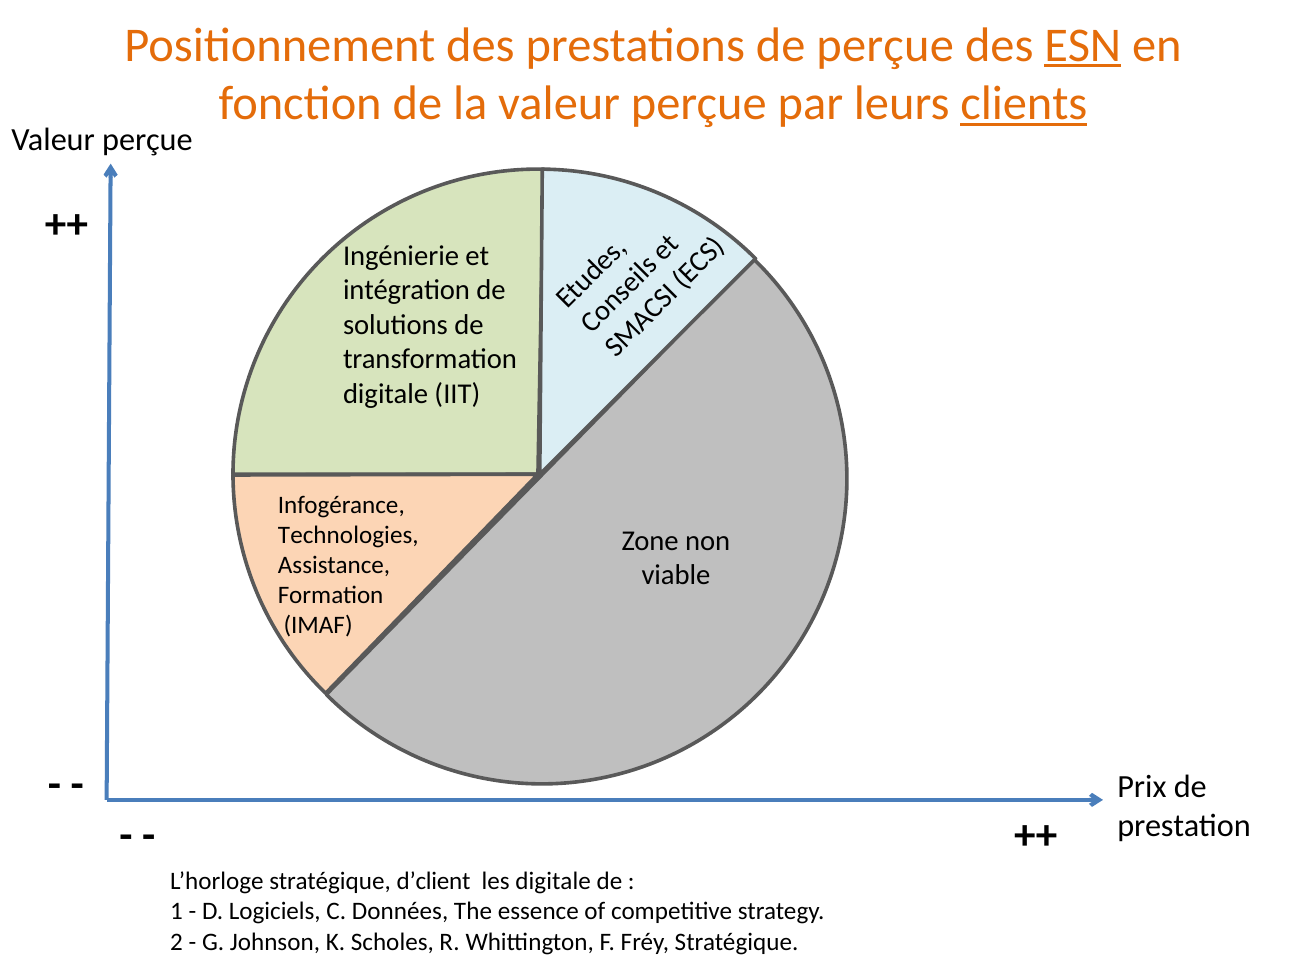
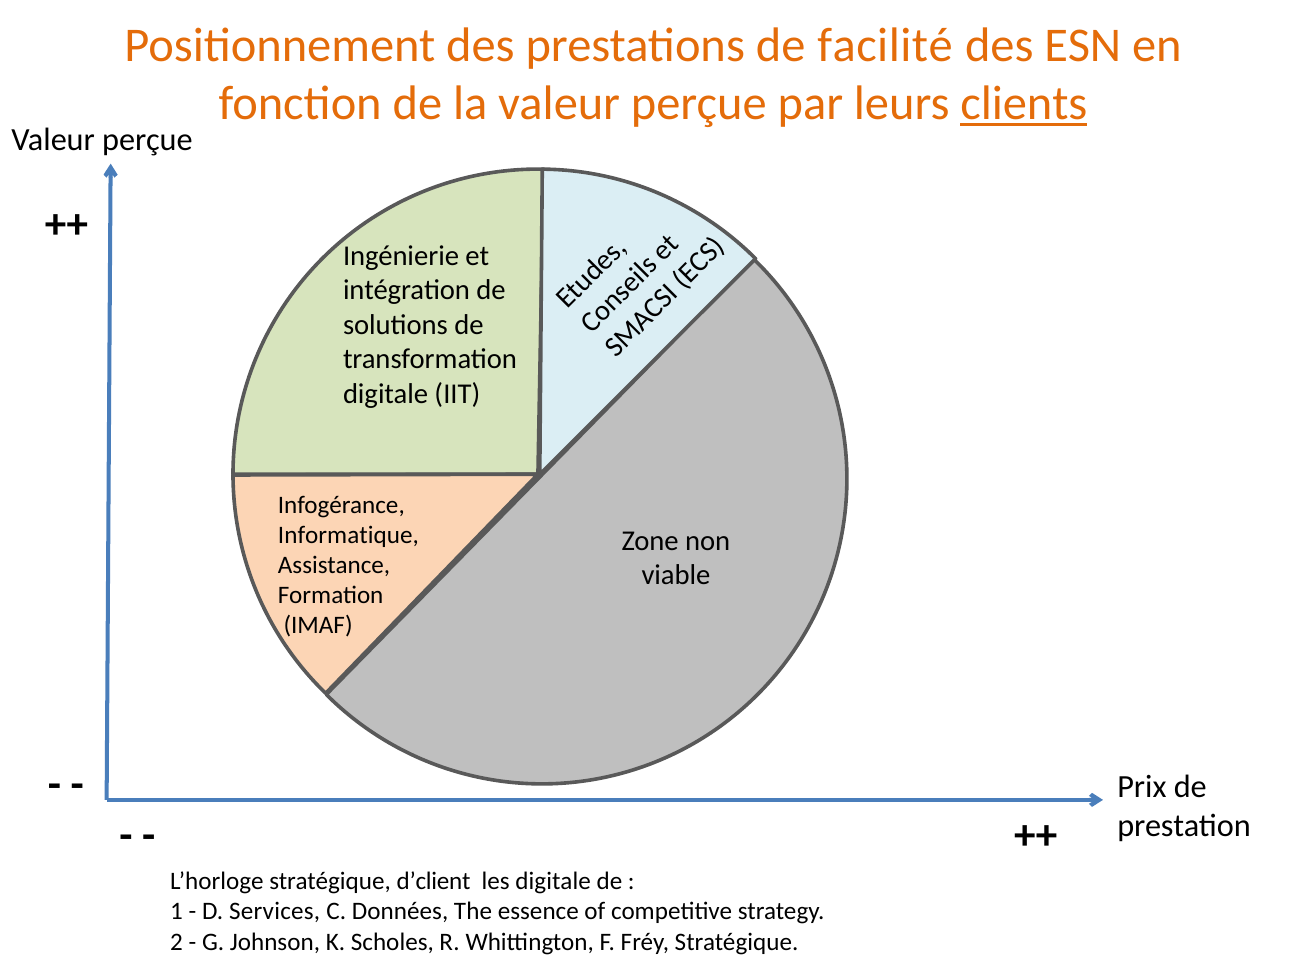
de perçue: perçue -> facilité
ESN underline: present -> none
Technologies: Technologies -> Informatique
Logiciels: Logiciels -> Services
